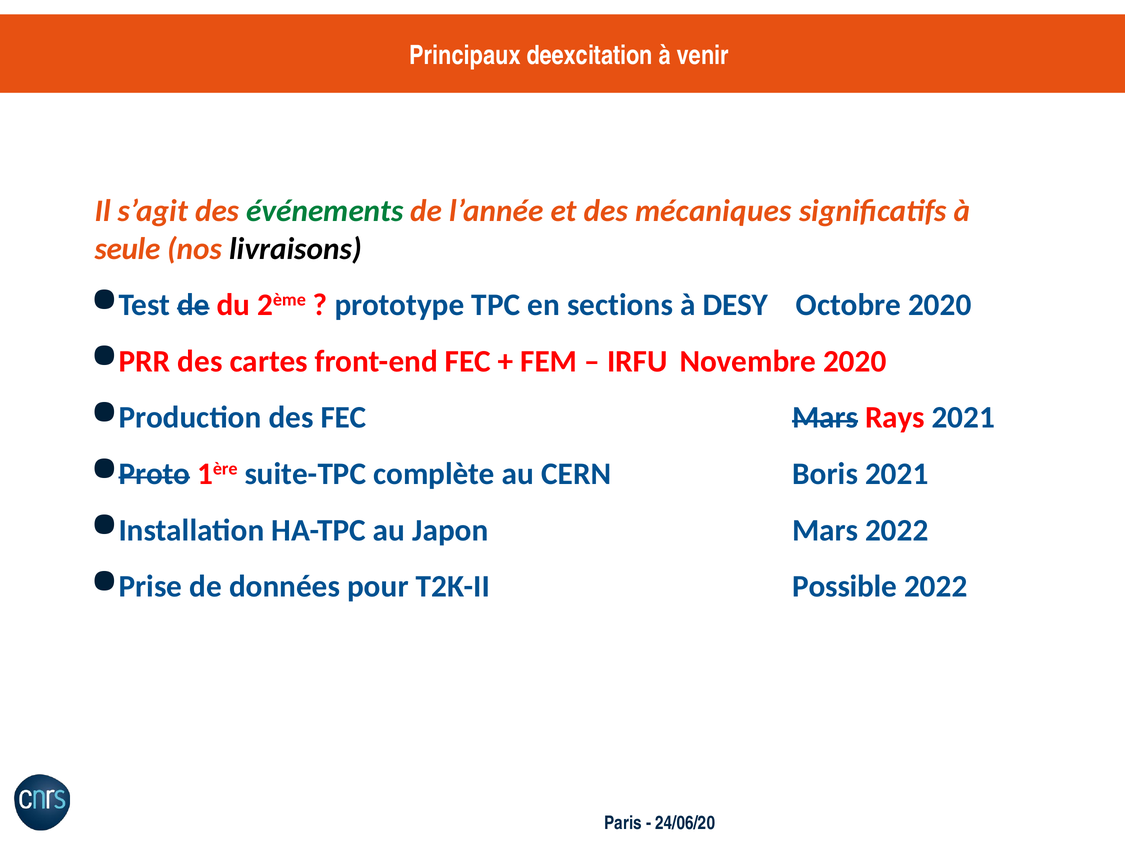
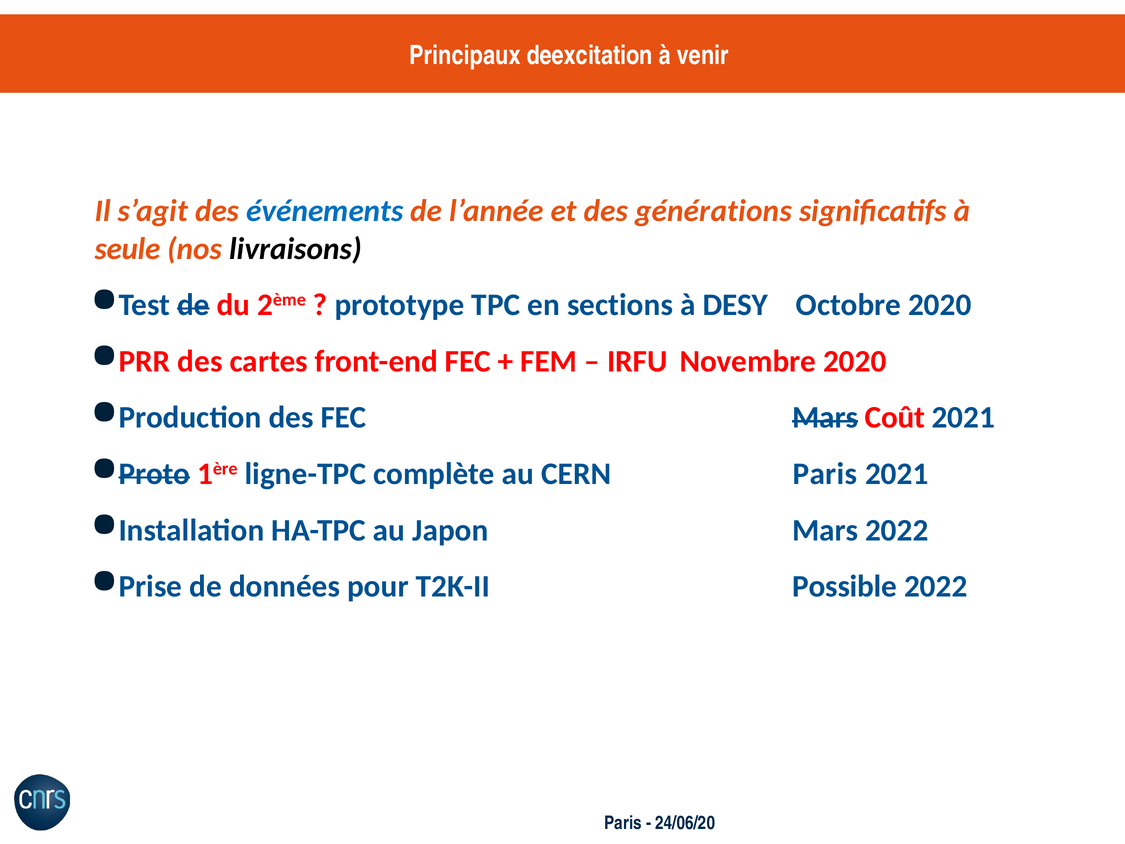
événements colour: green -> blue
mécaniques: mécaniques -> générations
Rays: Rays -> Coût
suite-TPC: suite-TPC -> ligne-TPC
CERN Boris: Boris -> Paris
